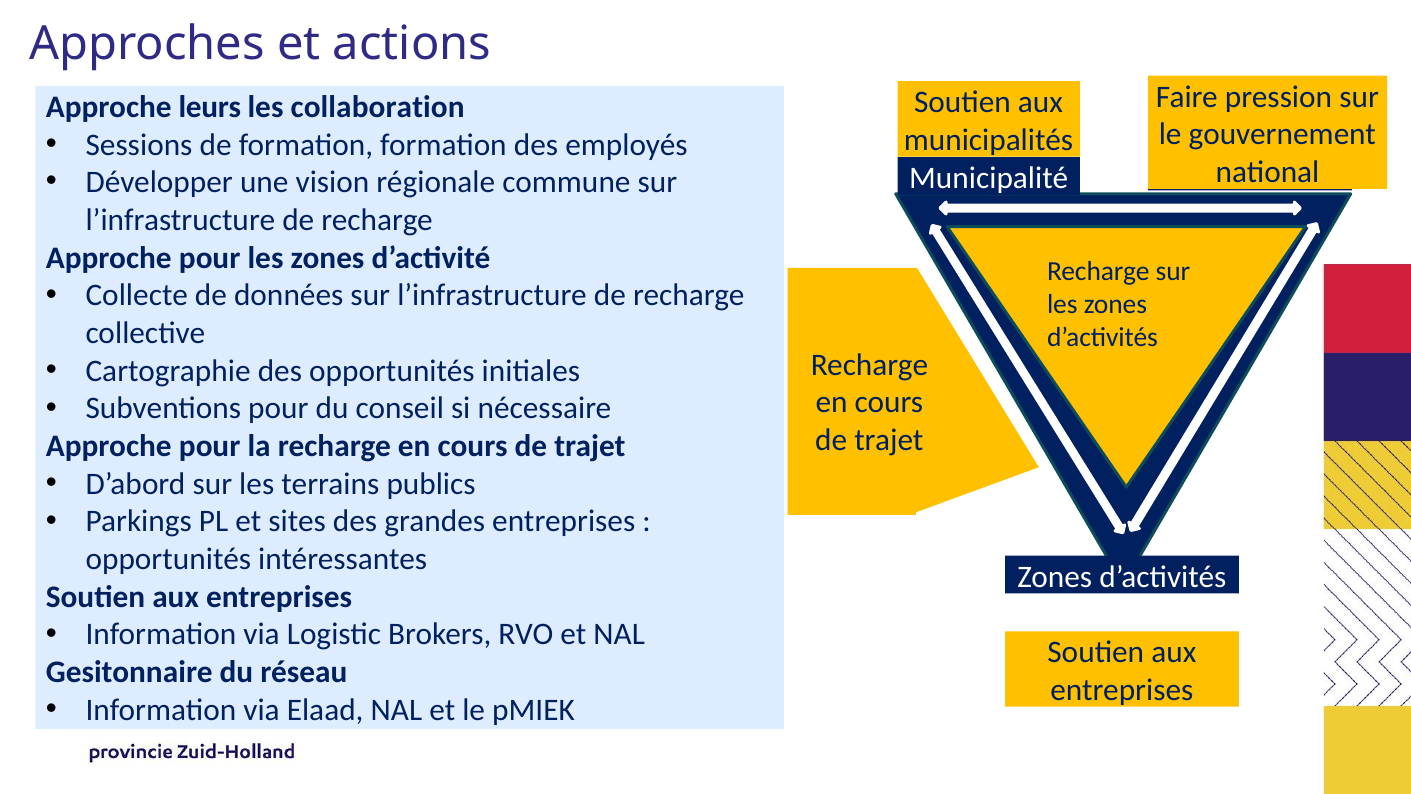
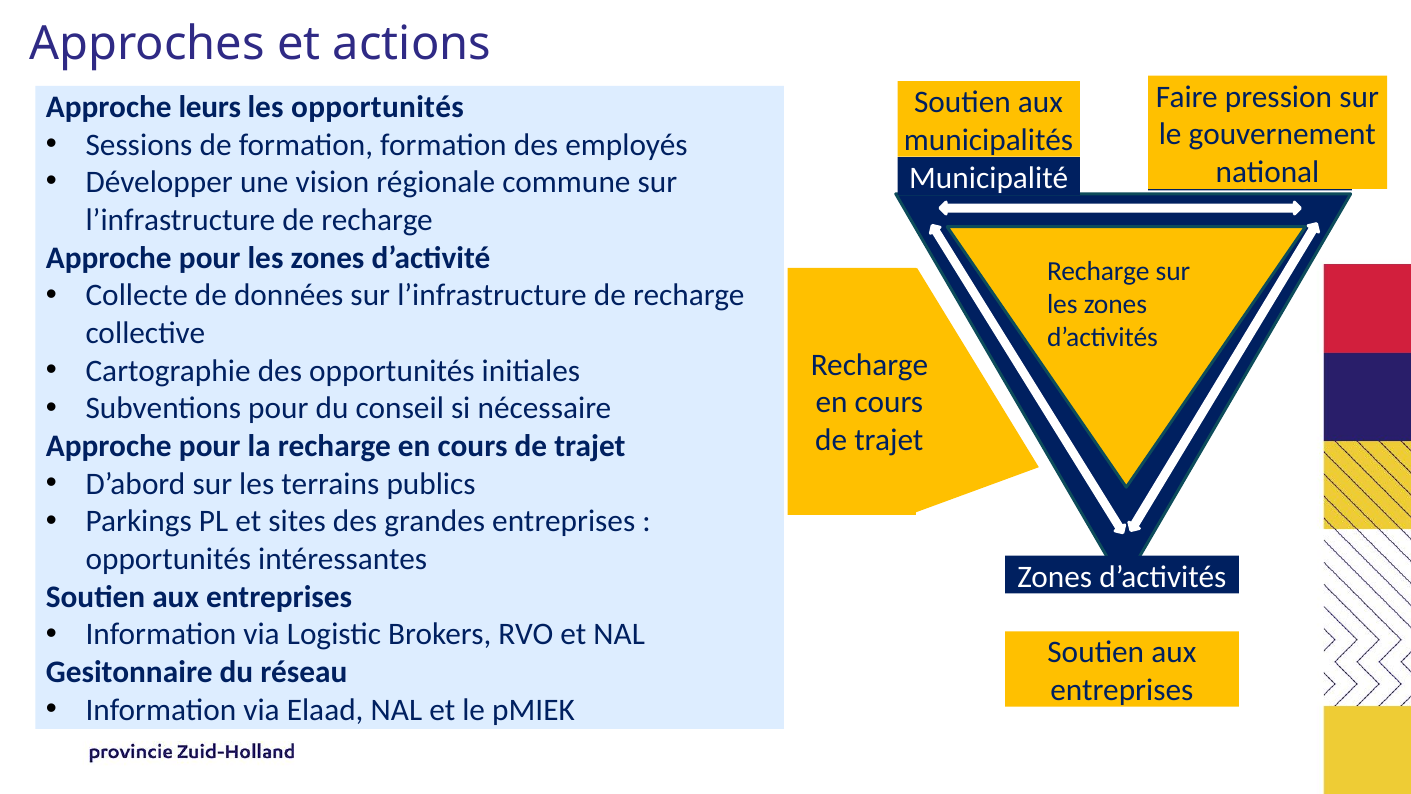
les collaboration: collaboration -> opportunités
